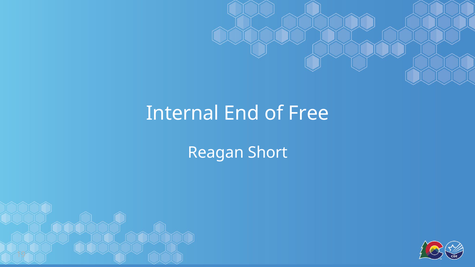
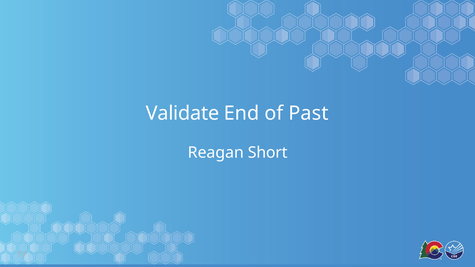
Internal: Internal -> Validate
Free: Free -> Past
